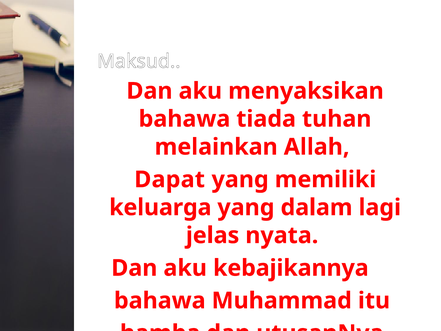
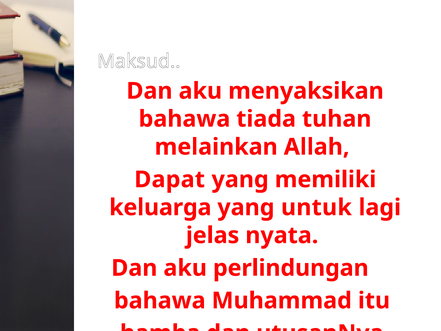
dalam: dalam -> untuk
kebajikannya: kebajikannya -> perlindungan
